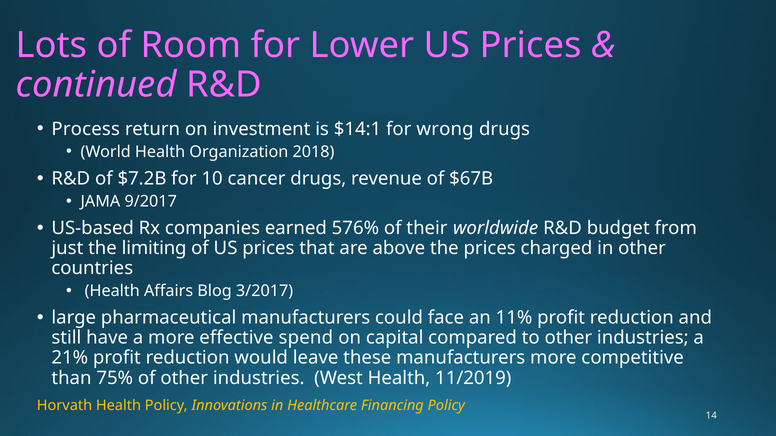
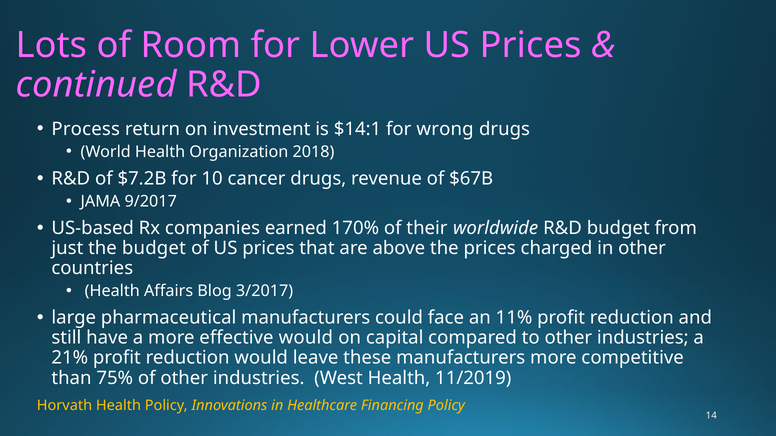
576%: 576% -> 170%
the limiting: limiting -> budget
effective spend: spend -> would
